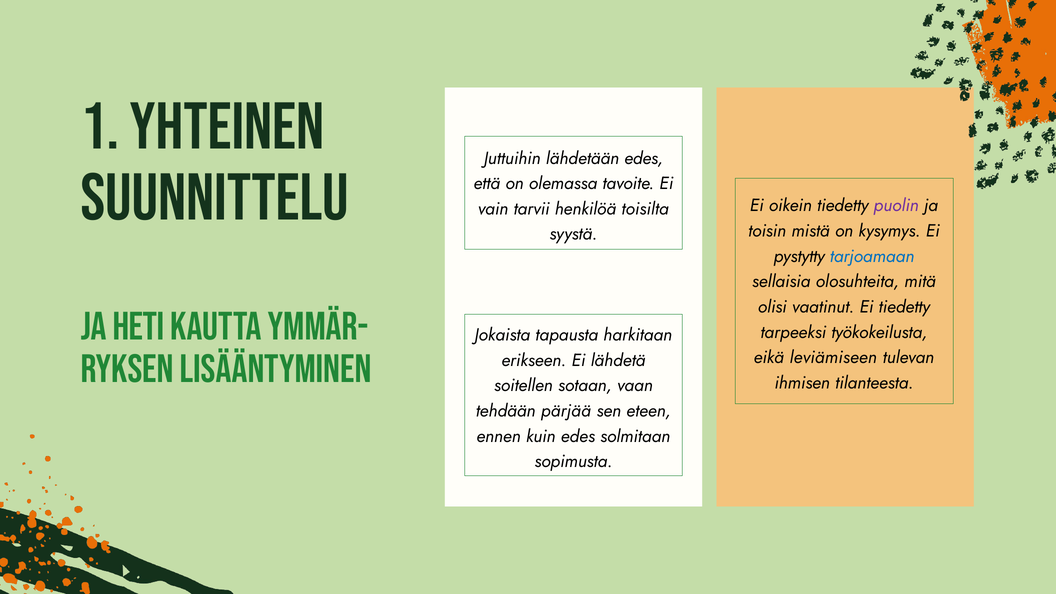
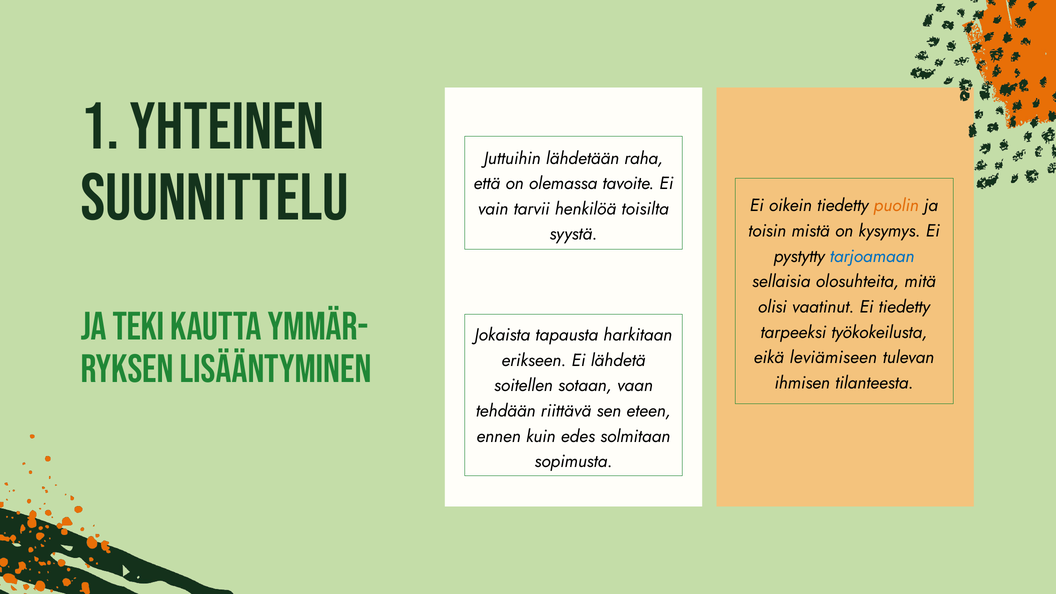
lähdetään edes: edes -> raha
puolin colour: purple -> orange
heti: heti -> teki
pärjää: pärjää -> riittävä
